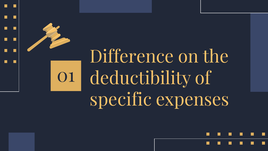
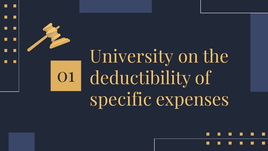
Difference: Difference -> University
